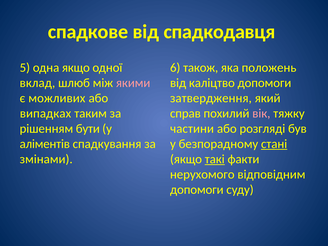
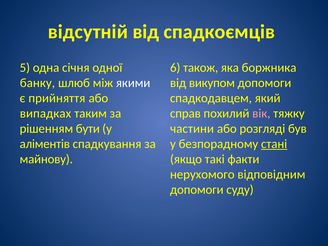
спадкове: спадкове -> відсутній
спадкодавця: спадкодавця -> спадкоємців
одна якщо: якщо -> січня
положень: положень -> боржника
вклад: вклад -> банку
якими colour: pink -> white
каліцтво: каліцтво -> викупом
можливих: можливих -> прийняття
затвердження: затвердження -> спадкодавцем
змінами: змінами -> майнову
такі underline: present -> none
